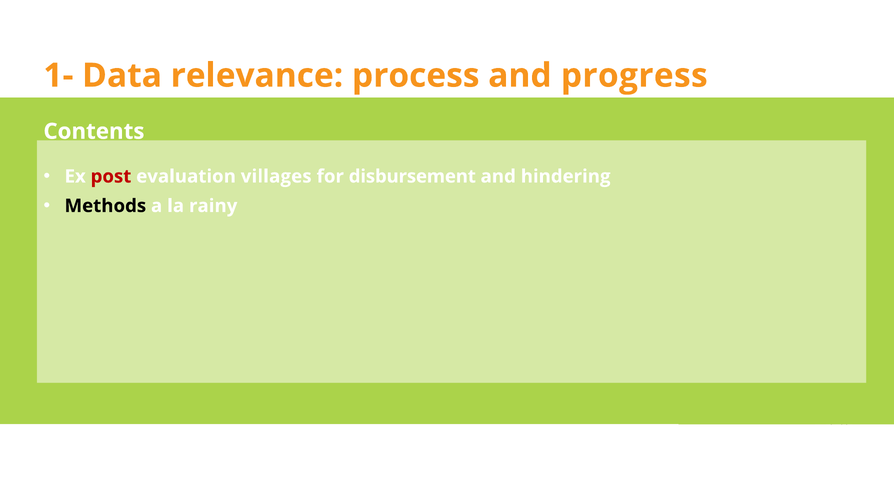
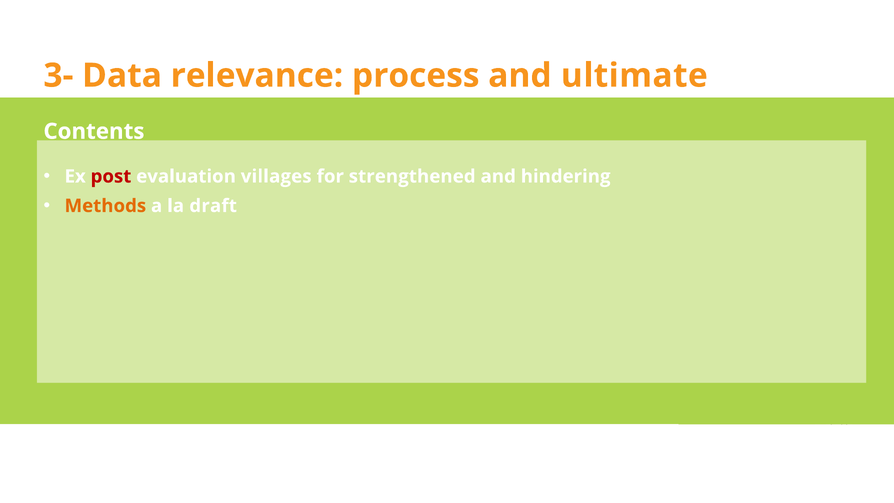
1-: 1- -> 3-
progress: progress -> ultimate
disbursement: disbursement -> strengthened
Methods colour: black -> orange
rainy: rainy -> draft
